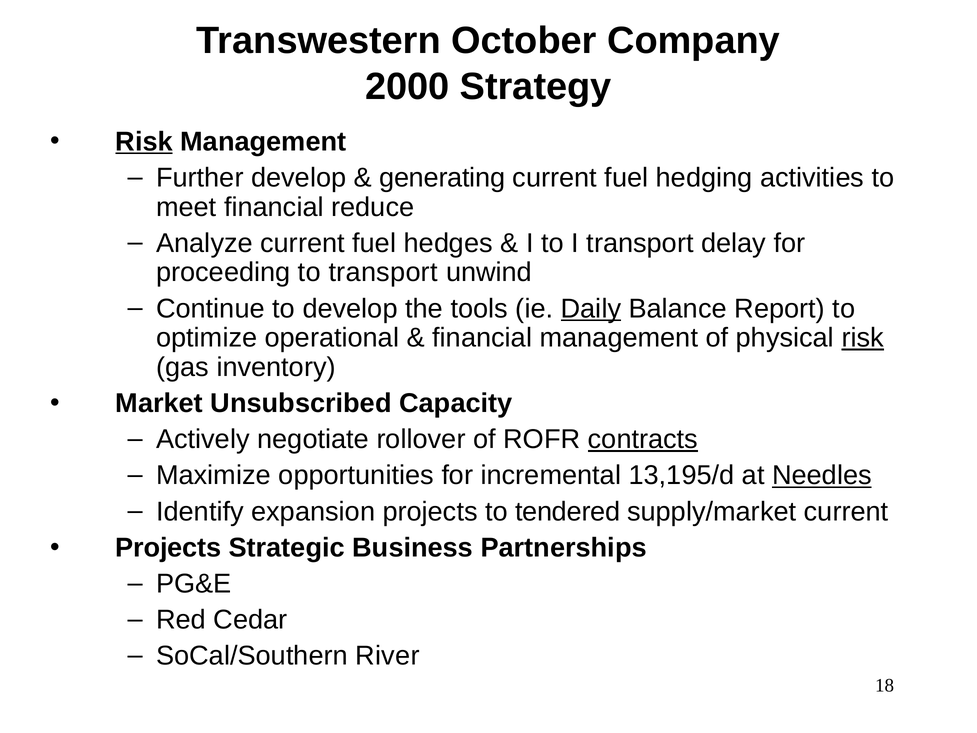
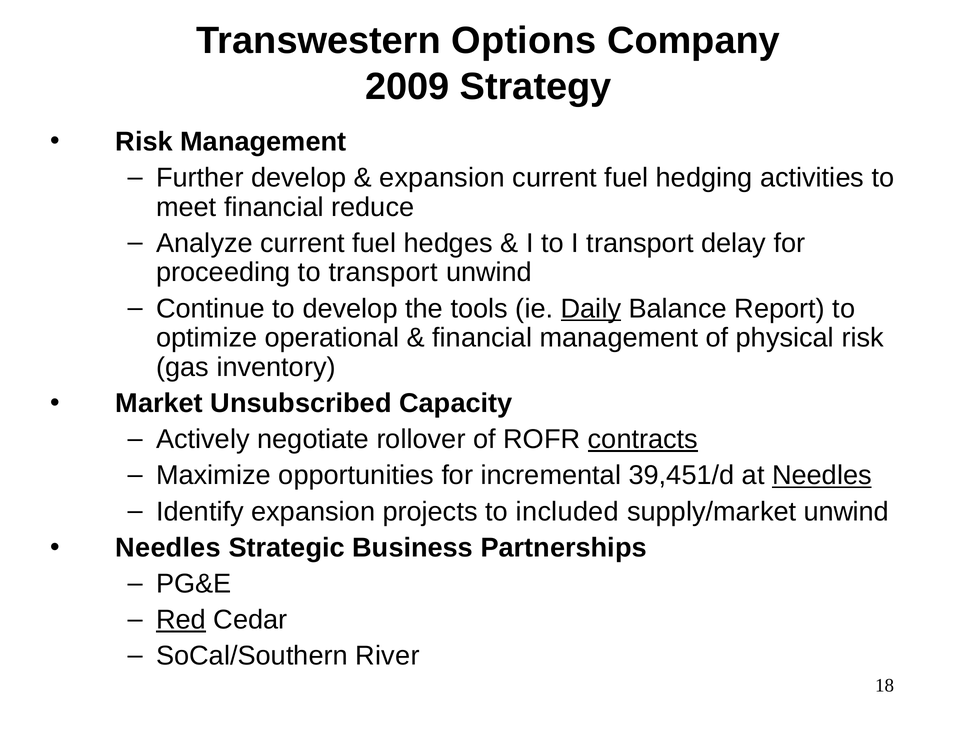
October: October -> Options
2000: 2000 -> 2009
Risk at (144, 142) underline: present -> none
generating at (442, 178): generating -> expansion
risk at (863, 338) underline: present -> none
13,195/d: 13,195/d -> 39,451/d
tendered: tendered -> included
supply/market current: current -> unwind
Projects at (168, 547): Projects -> Needles
Red underline: none -> present
